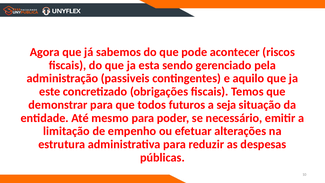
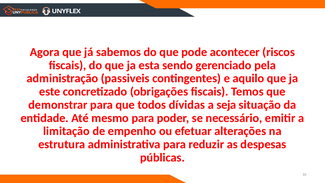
futuros: futuros -> dívidas
